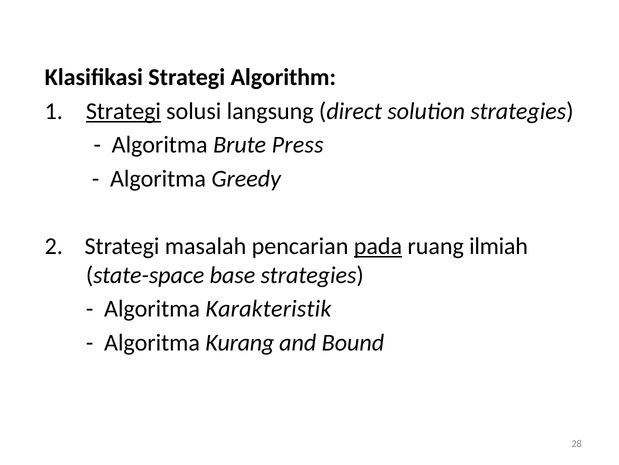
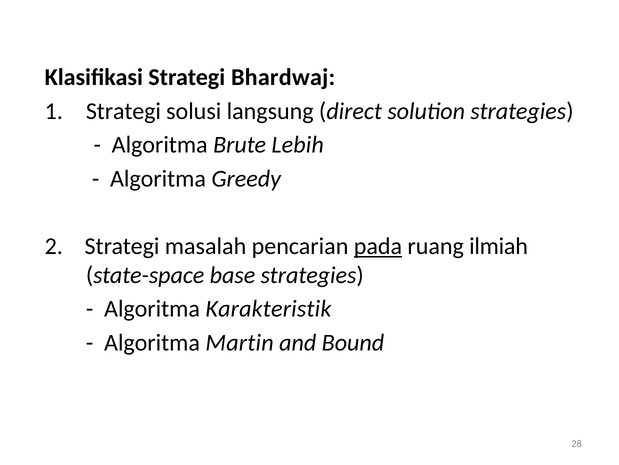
Algorithm: Algorithm -> Bhardwaj
Strategi at (123, 111) underline: present -> none
Press: Press -> Lebih
Kurang: Kurang -> Martin
